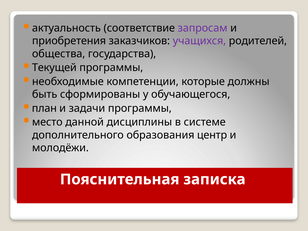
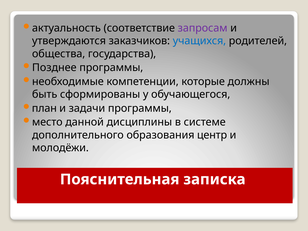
приобретения: приобретения -> утверждаются
учащихся colour: purple -> blue
Текущей: Текущей -> Позднее
